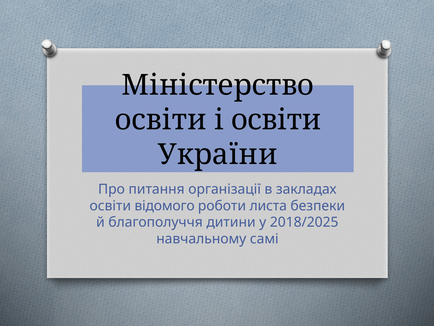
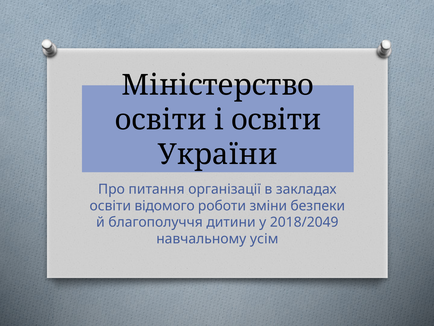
листа: листа -> зміни
2018/2025: 2018/2025 -> 2018/2049
самі: самі -> усім
